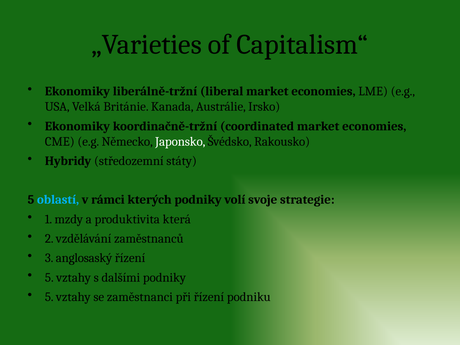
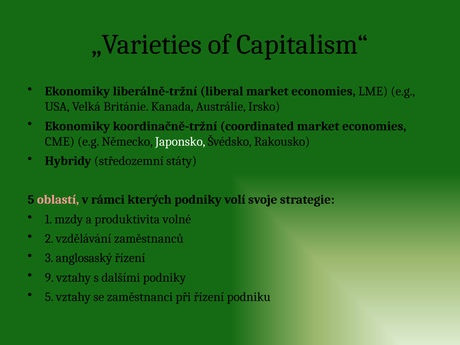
oblastí colour: light blue -> pink
která: která -> volné
5 at (49, 278): 5 -> 9
